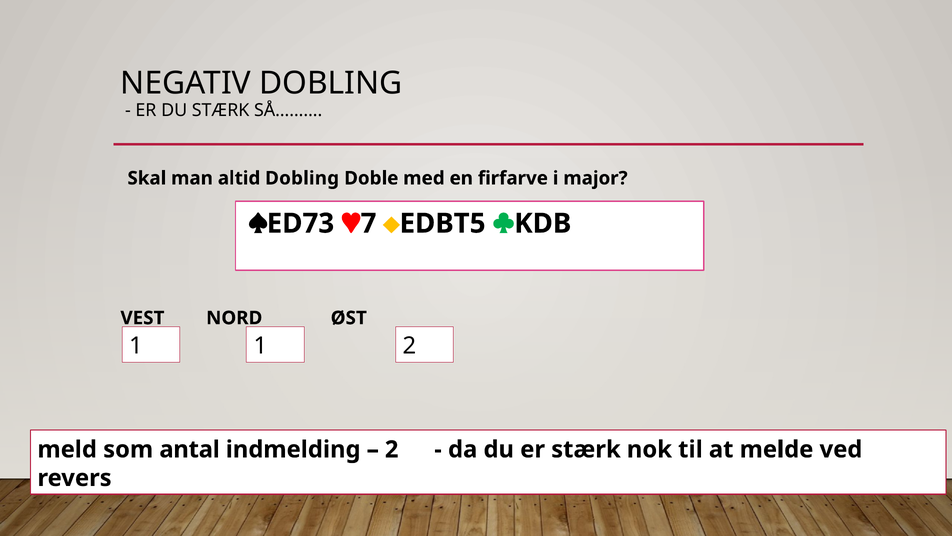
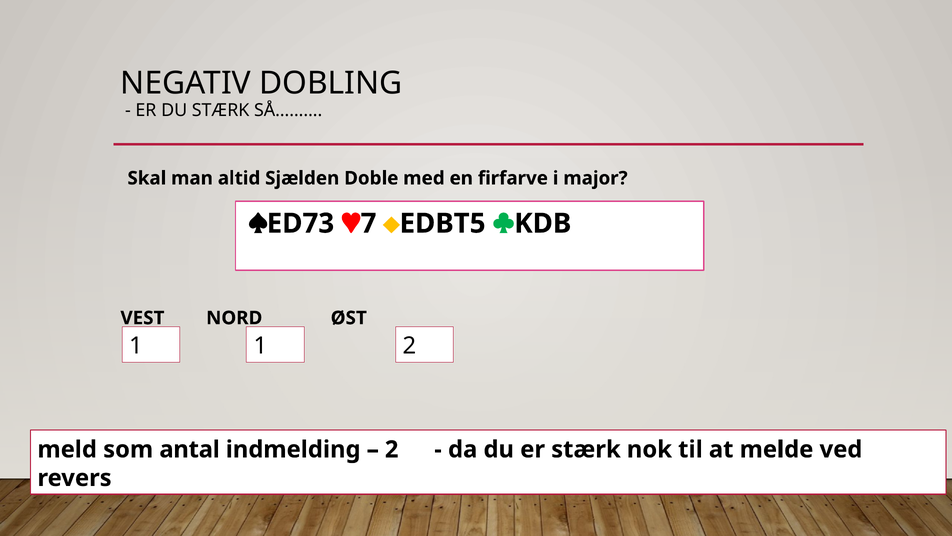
altid Dobling: Dobling -> Sjælden
